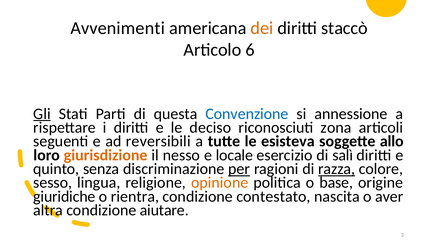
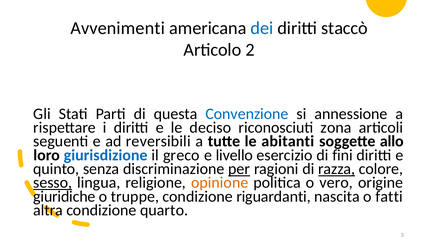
dei colour: orange -> blue
6: 6 -> 2
Gli underline: present -> none
esisteva: esisteva -> abitanti
giurisdizione colour: orange -> blue
nesso: nesso -> greco
locale: locale -> livello
salì: salì -> fini
sesso underline: none -> present
base: base -> vero
rientra: rientra -> truppe
contestato: contestato -> riguardanti
aver: aver -> fatti
aiutare: aiutare -> quarto
